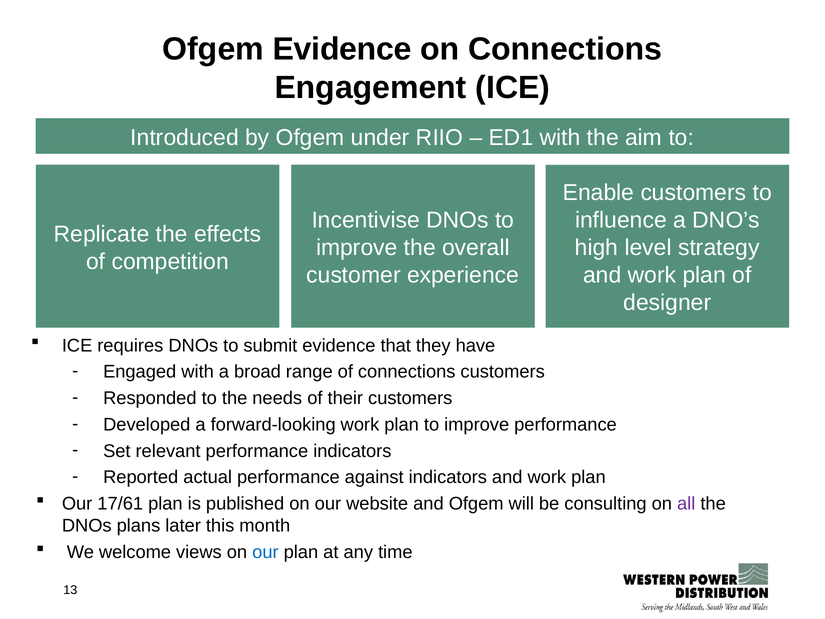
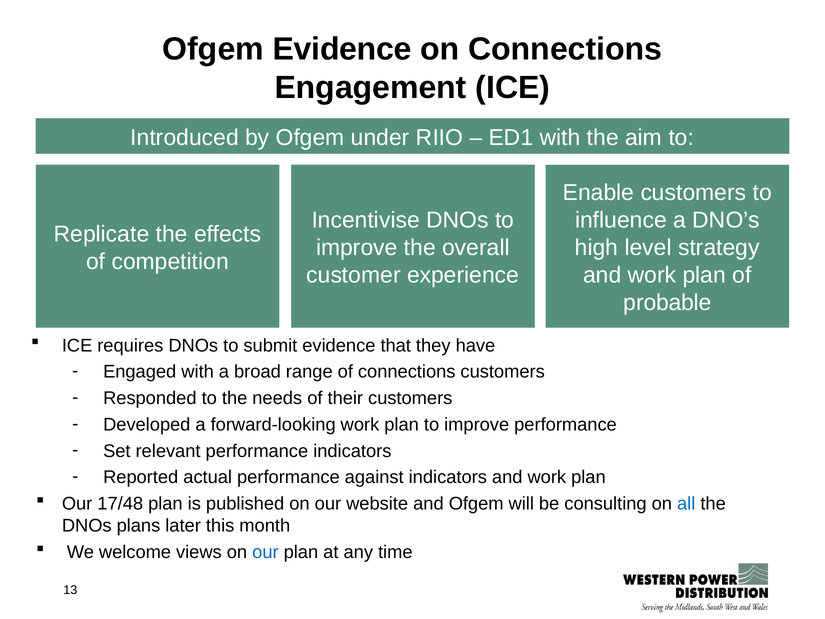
designer: designer -> probable
17/61: 17/61 -> 17/48
all colour: purple -> blue
